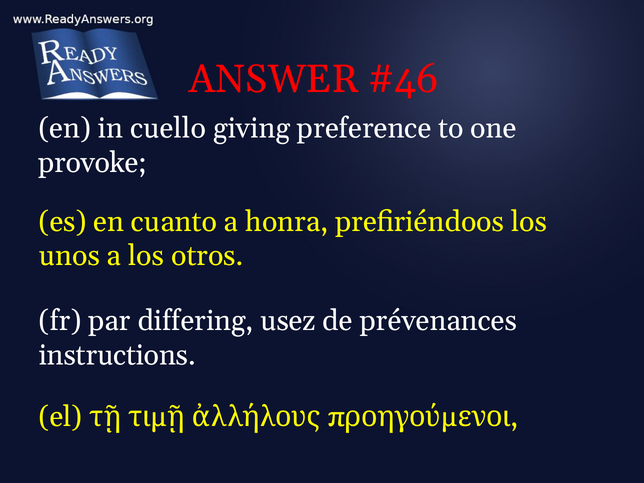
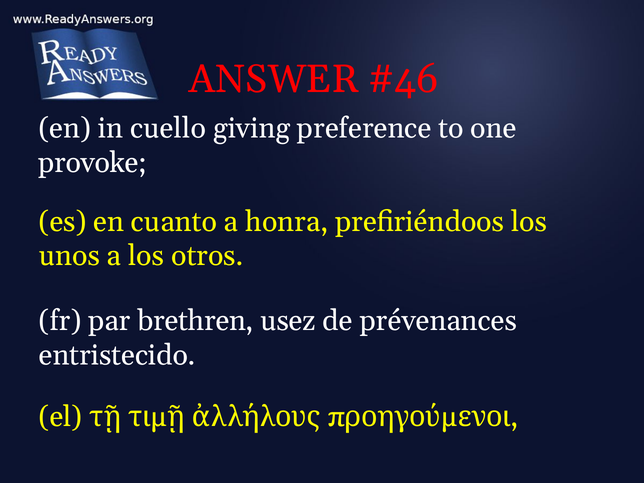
differing: differing -> brethren
instructions: instructions -> entristecido
